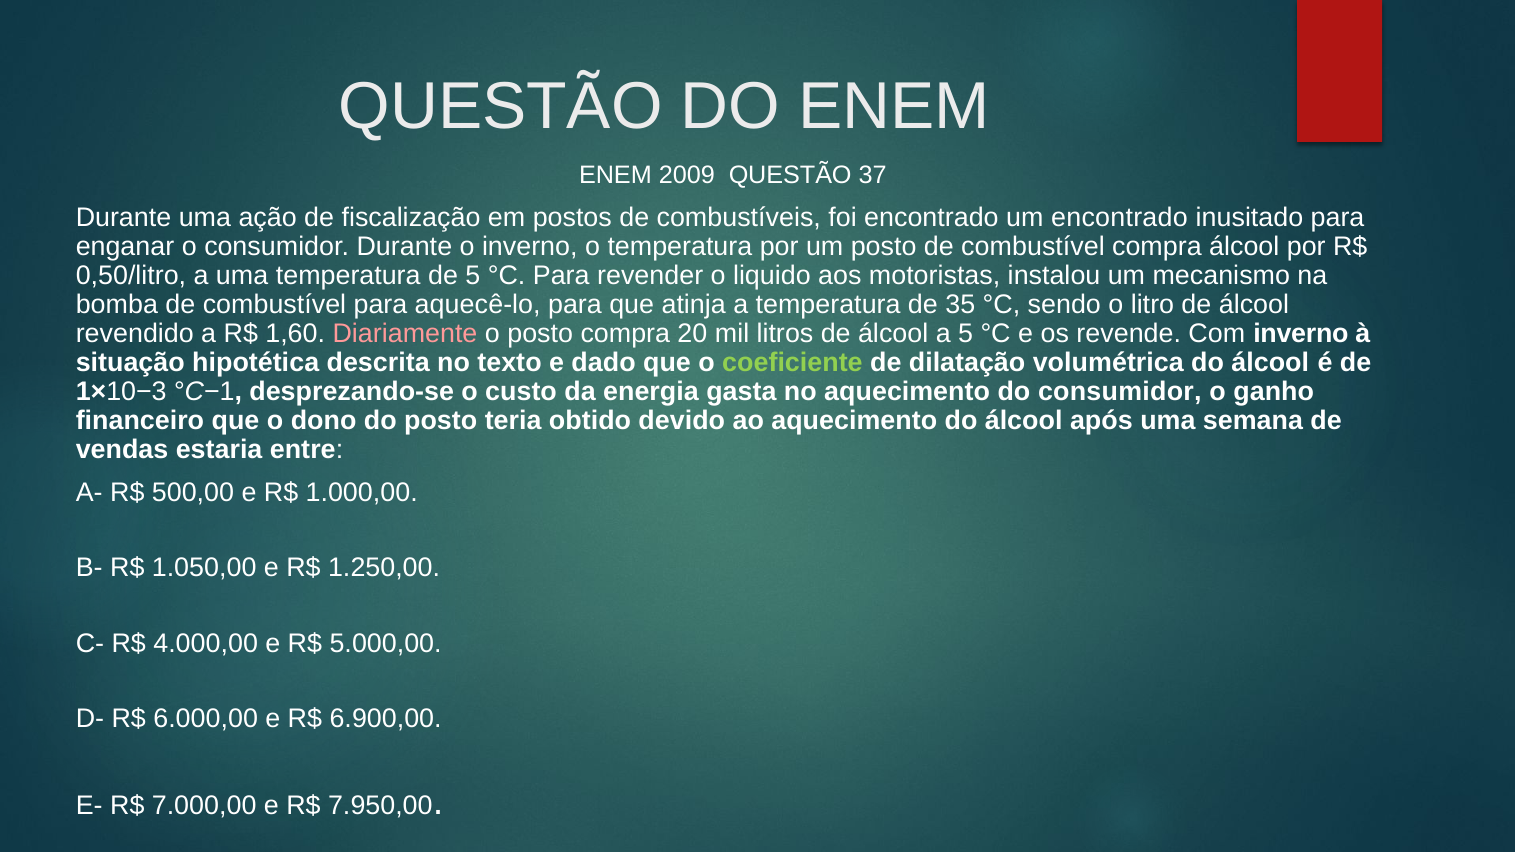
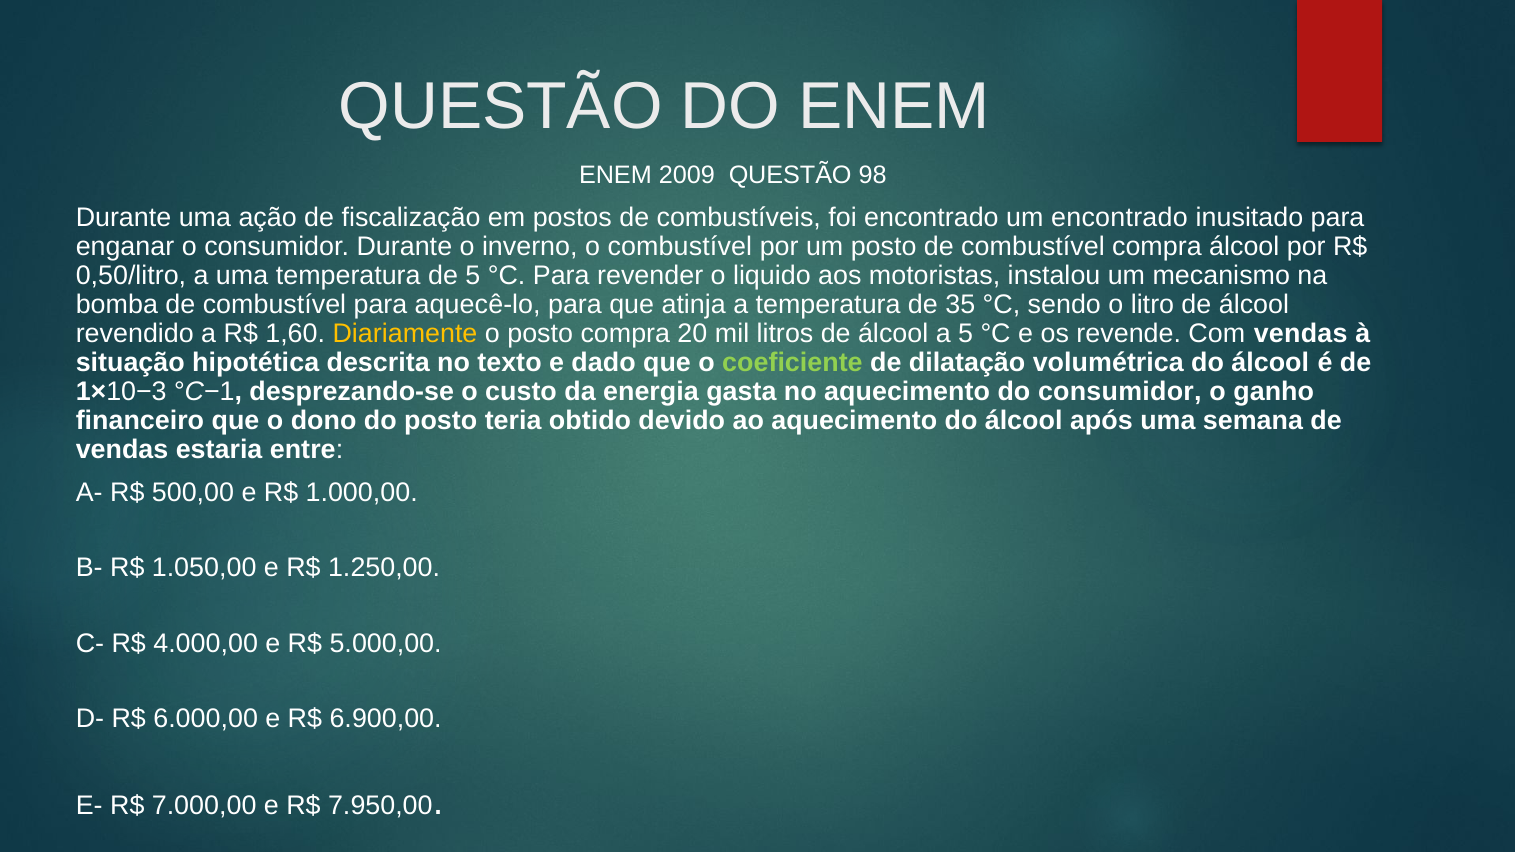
37: 37 -> 98
o temperatura: temperatura -> combustível
Diariamente colour: pink -> yellow
Com inverno: inverno -> vendas
